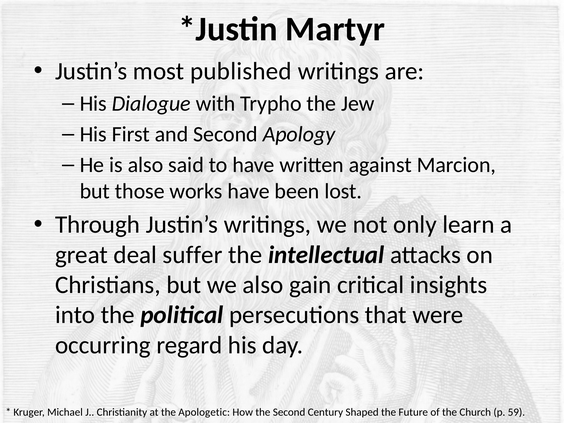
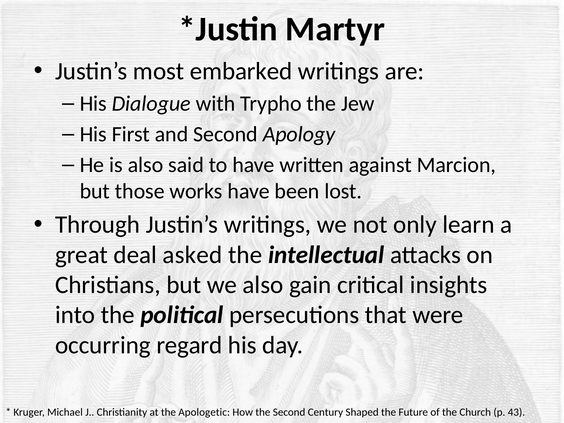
published: published -> embarked
suffer: suffer -> asked
59: 59 -> 43
